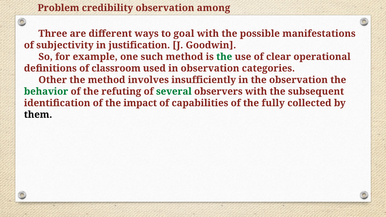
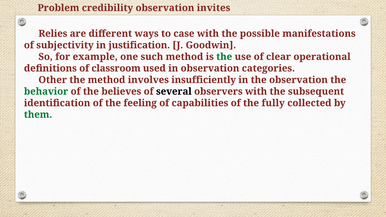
among: among -> invites
Three: Three -> Relies
goal: goal -> case
refuting: refuting -> believes
several colour: green -> black
impact: impact -> feeling
them colour: black -> green
